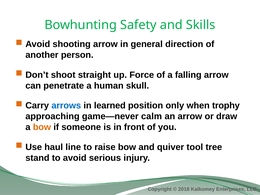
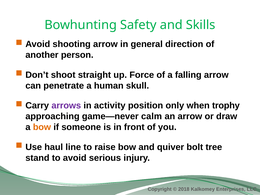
arrows colour: blue -> purple
learned: learned -> activity
tool: tool -> bolt
